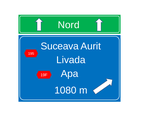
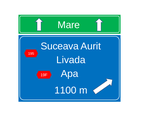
Nord: Nord -> Mare
1080: 1080 -> 1100
